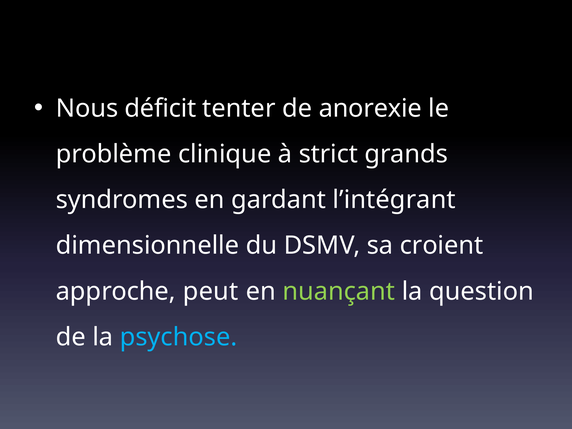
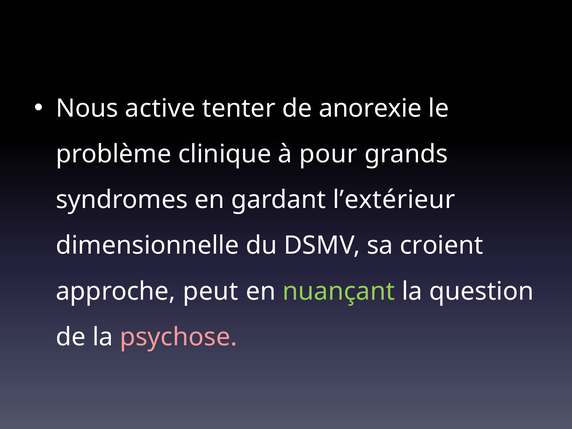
déficit: déficit -> active
strict: strict -> pour
l’intégrant: l’intégrant -> l’extérieur
psychose colour: light blue -> pink
